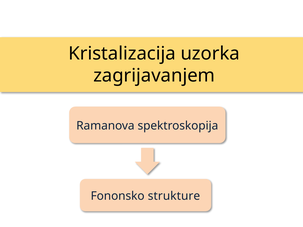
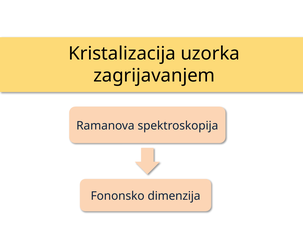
strukture: strukture -> dimenzija
